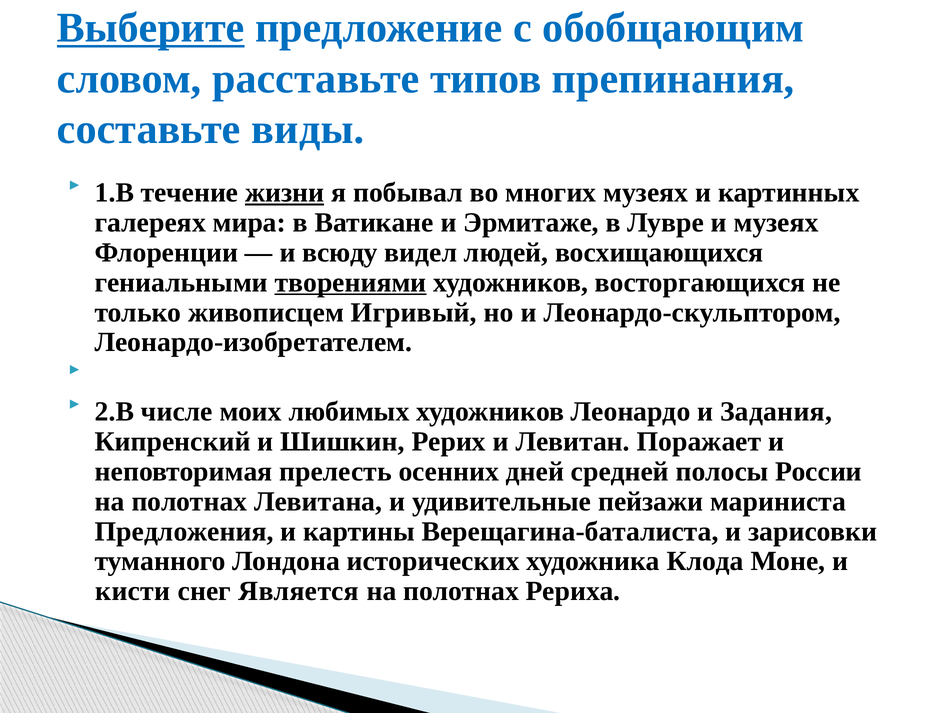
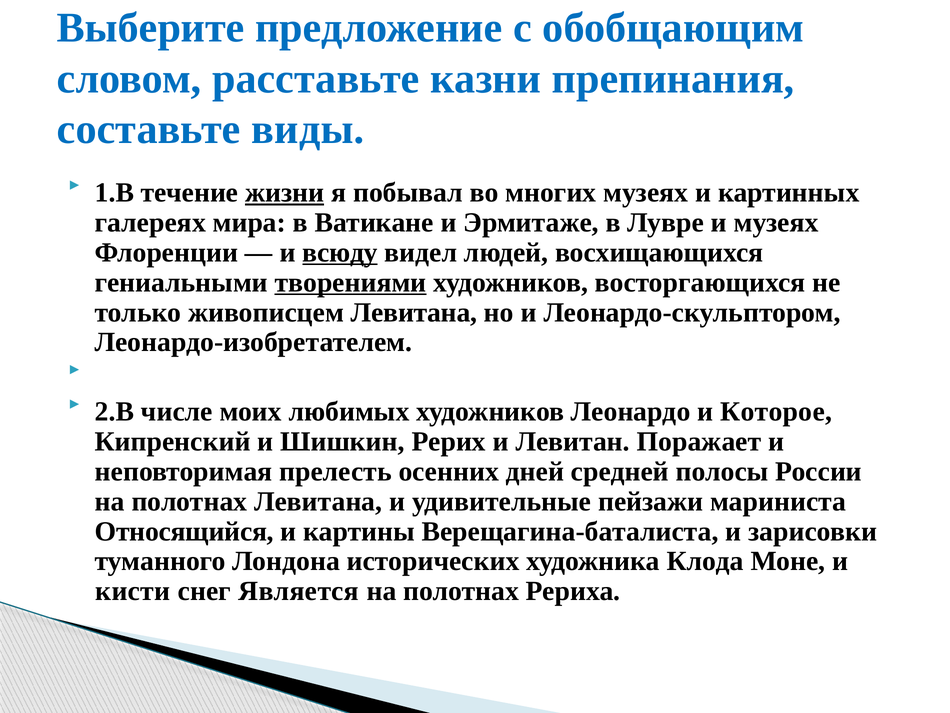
Выберите underline: present -> none
типов: типов -> казни
всюду underline: none -> present
живописцем Игривый: Игривый -> Левитана
Задания: Задания -> Которое
Предложения: Предложения -> Относящийся
